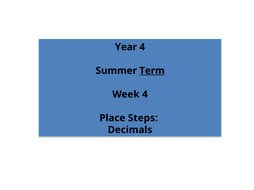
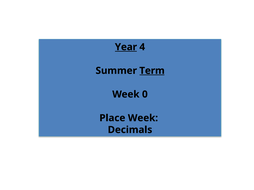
Year underline: none -> present
Week 4: 4 -> 0
Place Steps: Steps -> Week
